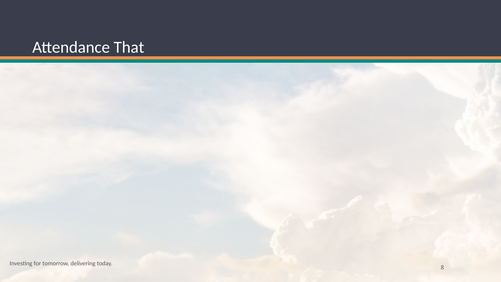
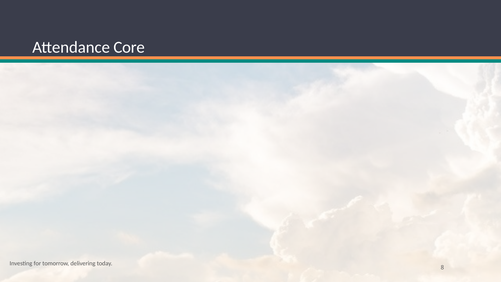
That: That -> Core
